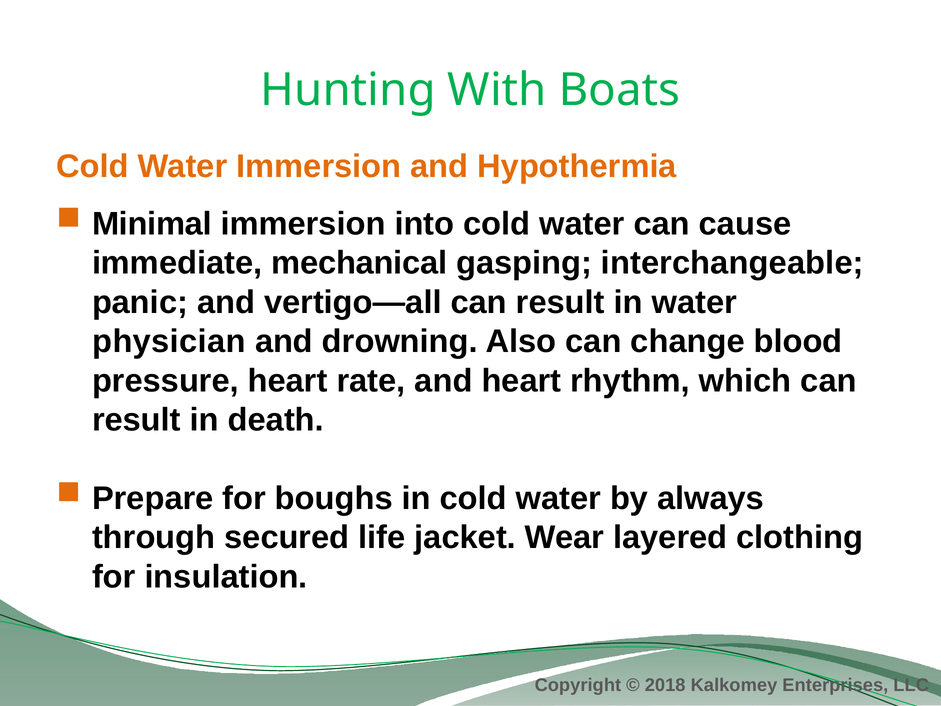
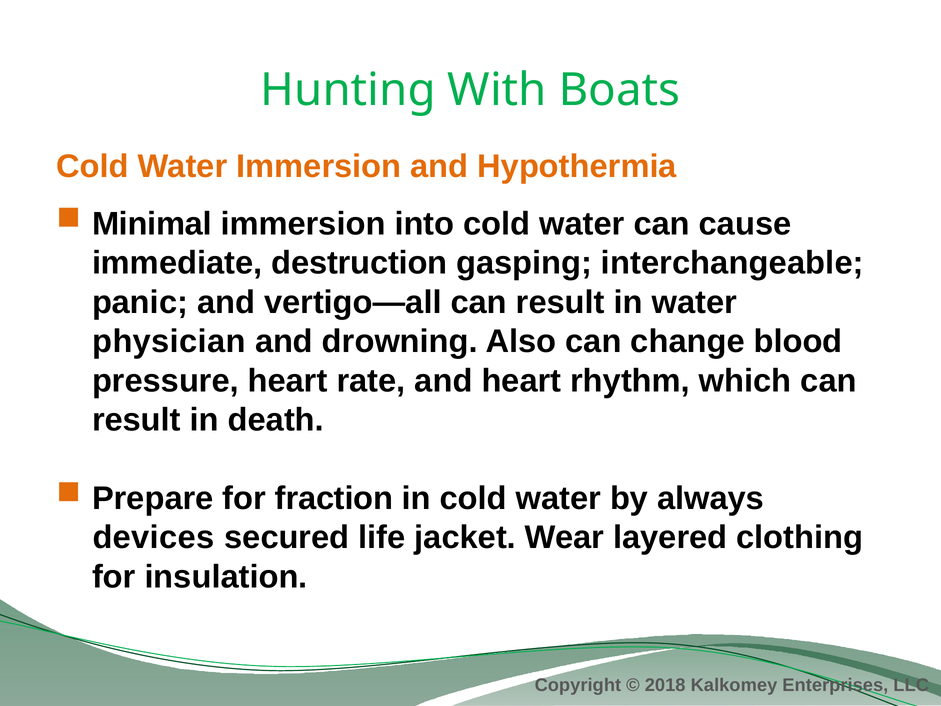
mechanical: mechanical -> destruction
boughs: boughs -> fraction
through: through -> devices
